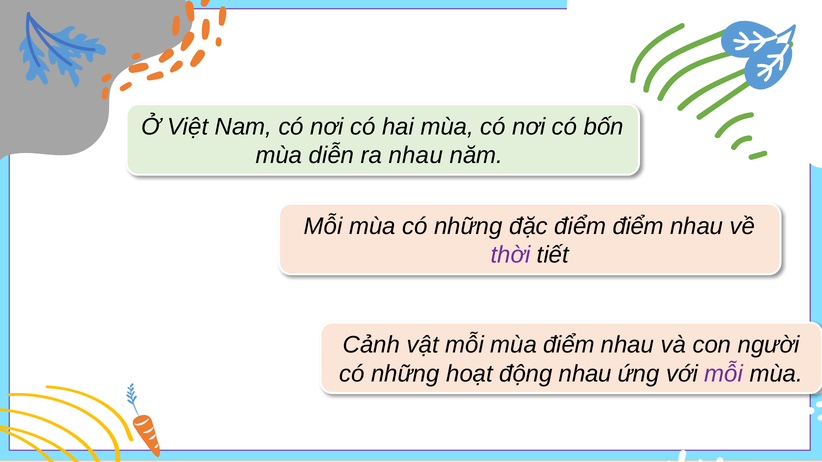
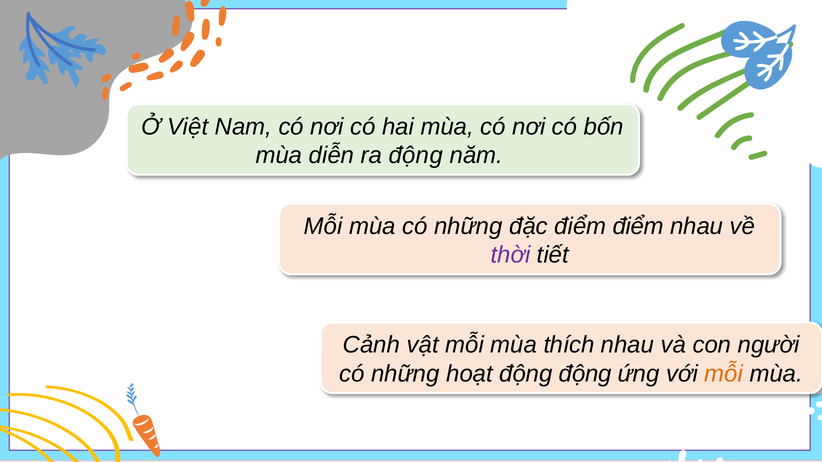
ra nhau: nhau -> động
mùa điểm: điểm -> thích
động nhau: nhau -> động
mỗi at (724, 374) colour: purple -> orange
